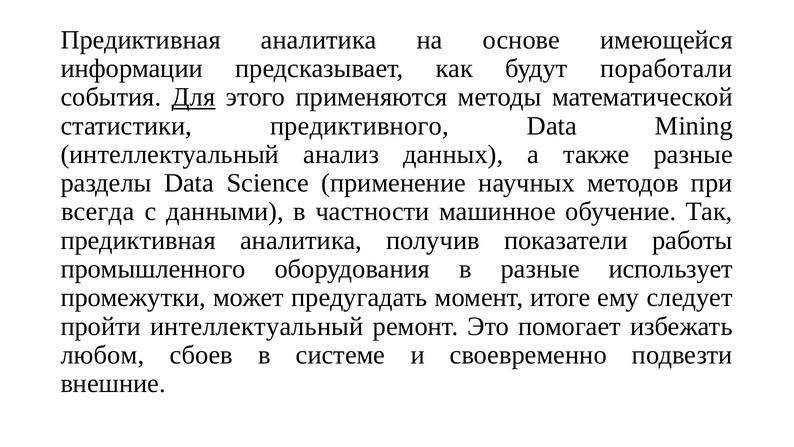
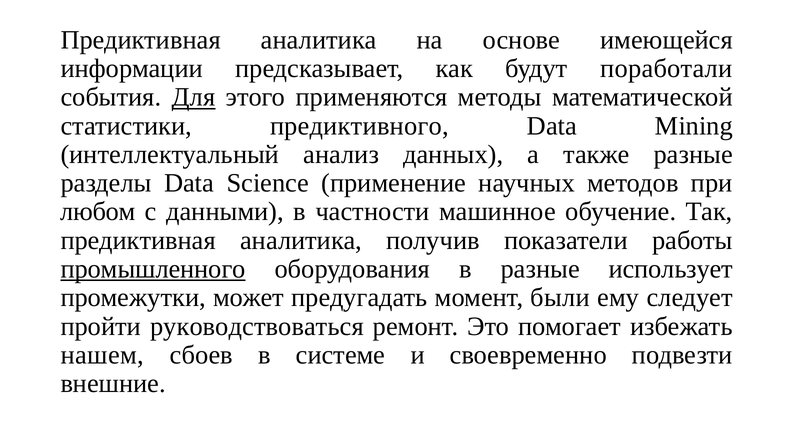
всегда: всегда -> любом
промышленного underline: none -> present
итоге: итоге -> были
пройти интеллектуальный: интеллектуальный -> руководствоваться
любом: любом -> нашем
